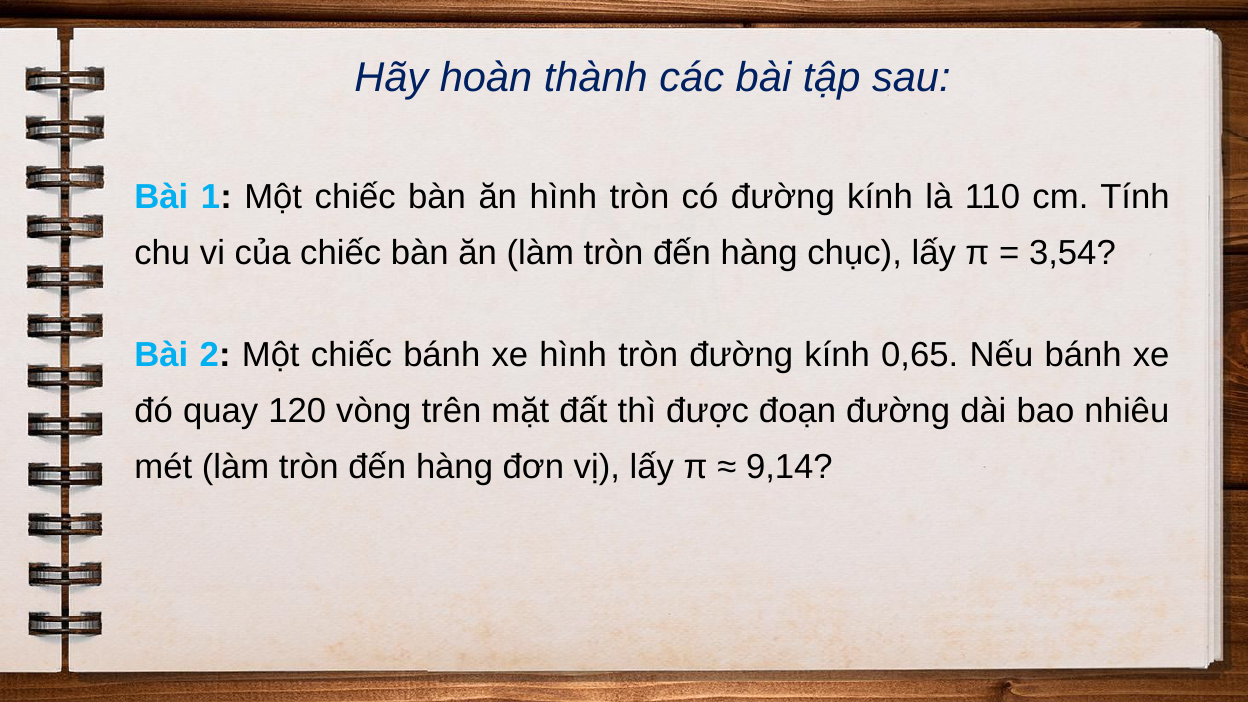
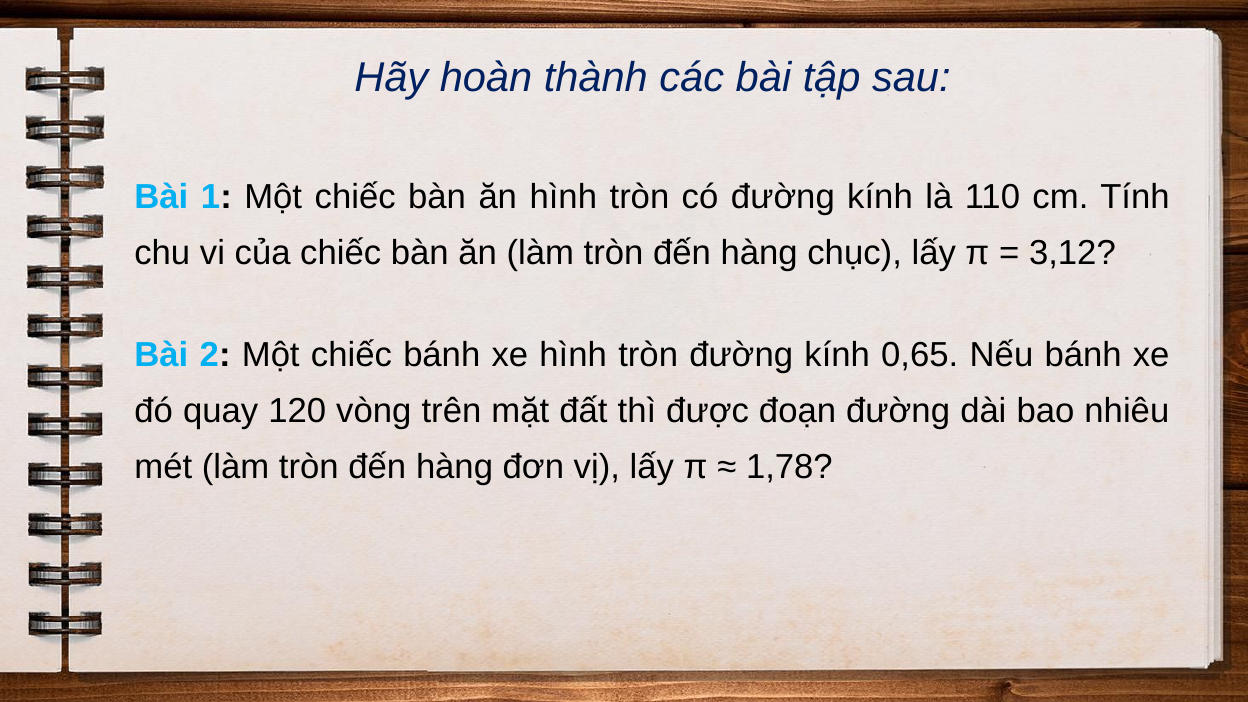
3,54: 3,54 -> 3,12
9,14: 9,14 -> 1,78
